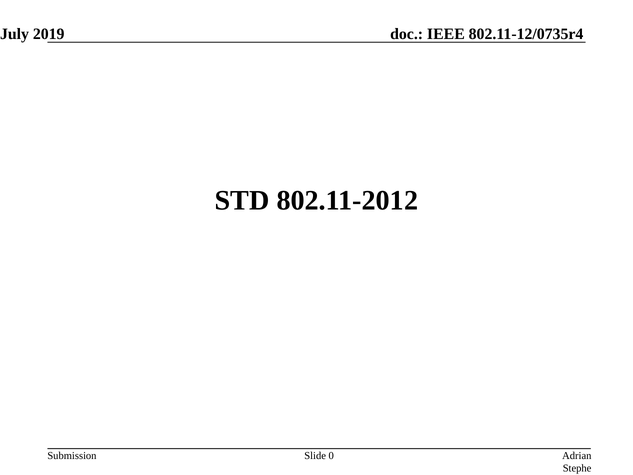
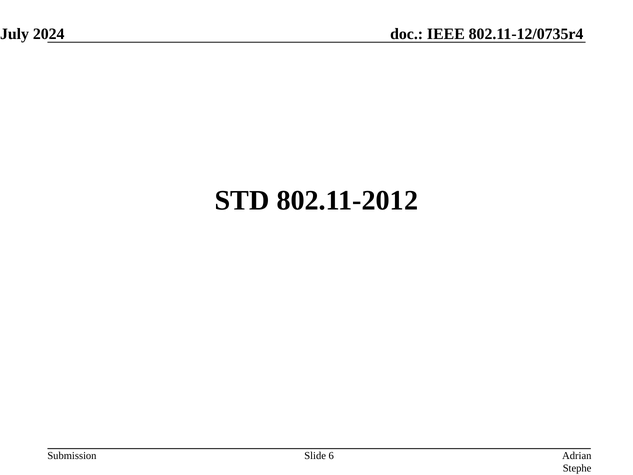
2019: 2019 -> 2024
0: 0 -> 6
